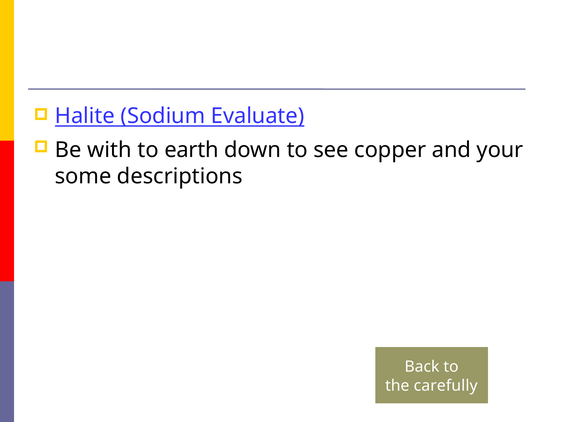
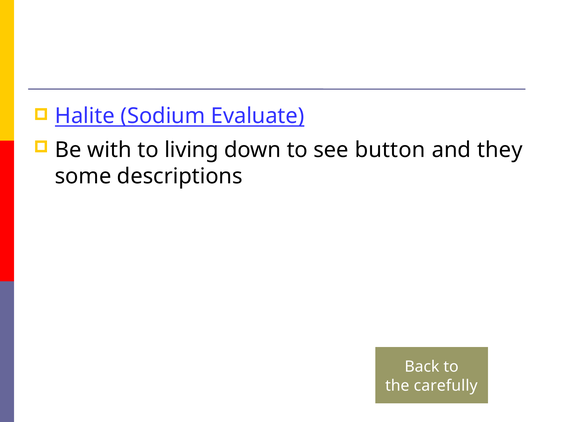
earth: earth -> living
copper: copper -> button
your: your -> they
